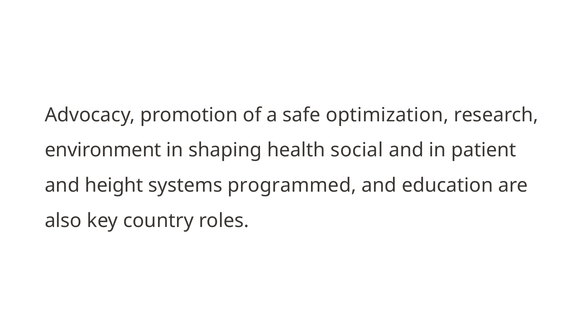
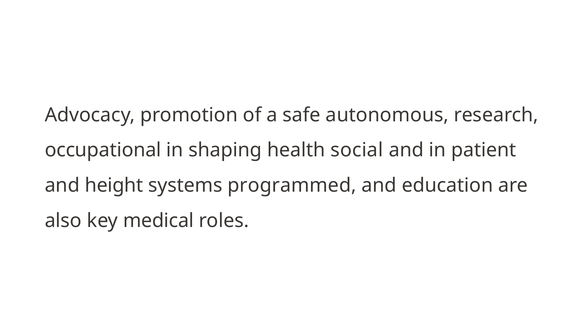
optimization: optimization -> autonomous
environment: environment -> occupational
country: country -> medical
